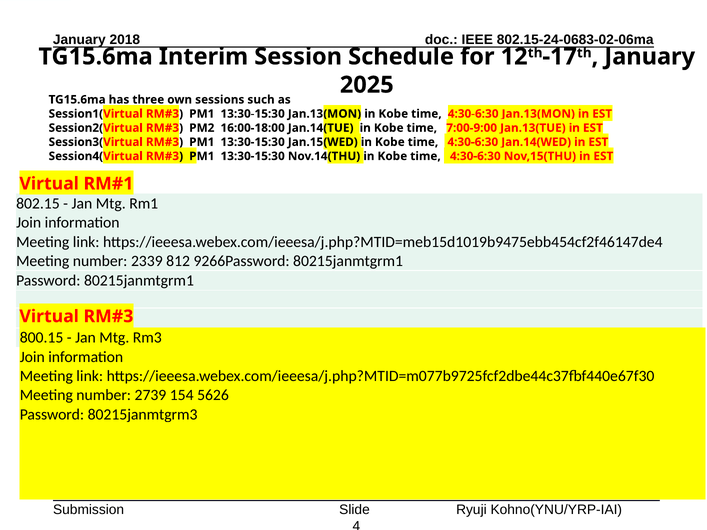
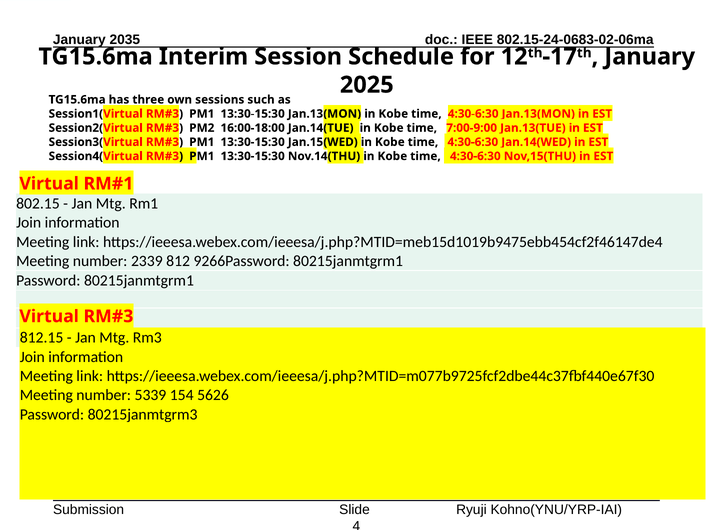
2018: 2018 -> 2035
800.15: 800.15 -> 812.15
2739: 2739 -> 5339
